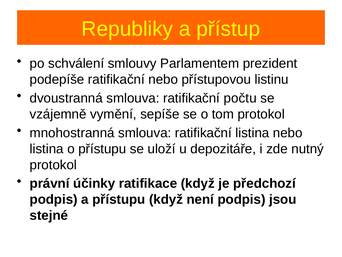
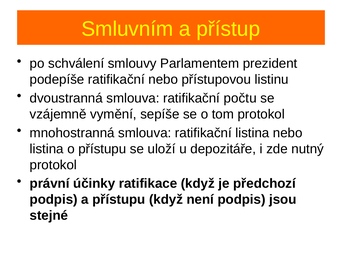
Republiky: Republiky -> Smluvním
